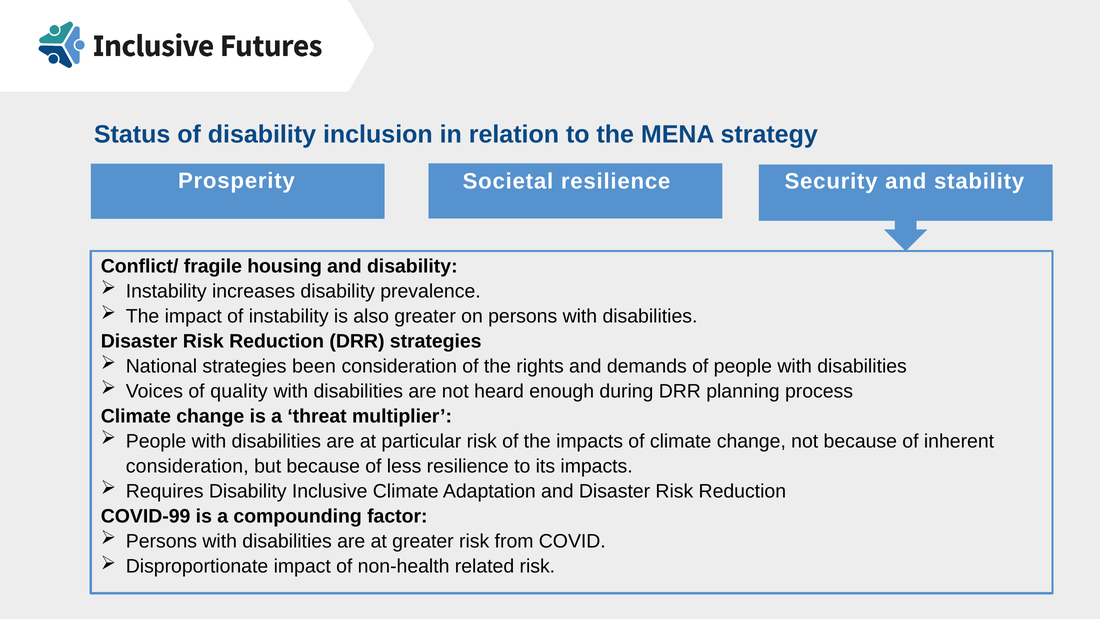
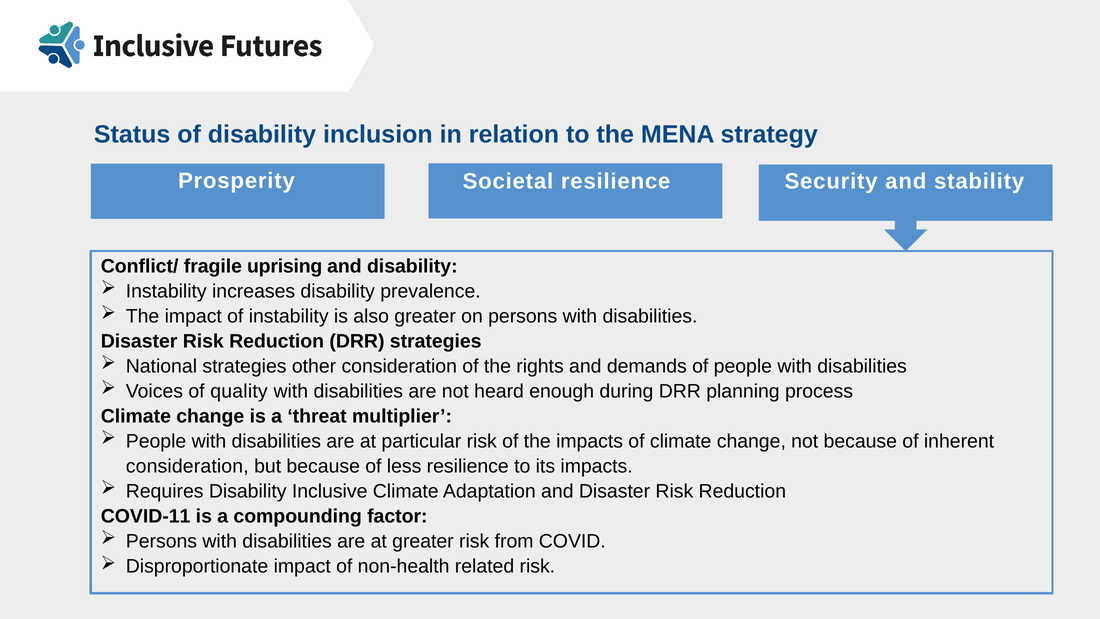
housing: housing -> uprising
been: been -> other
COVID-99: COVID-99 -> COVID-11
